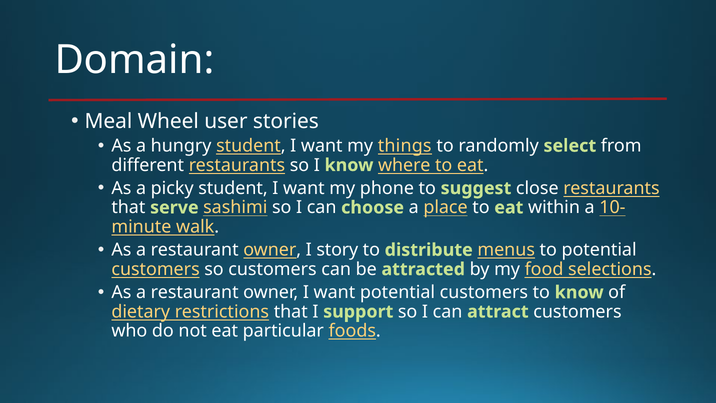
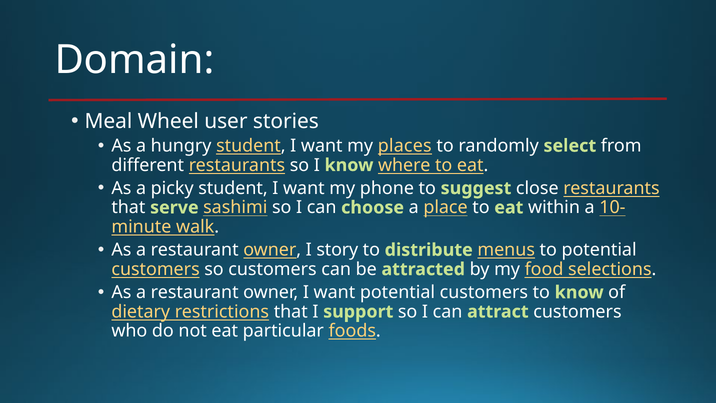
things: things -> places
